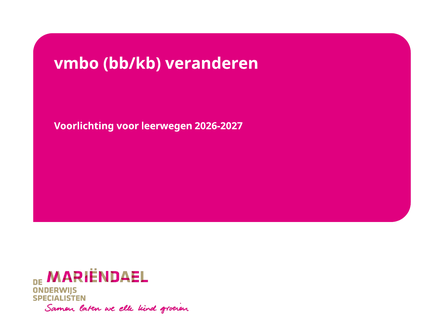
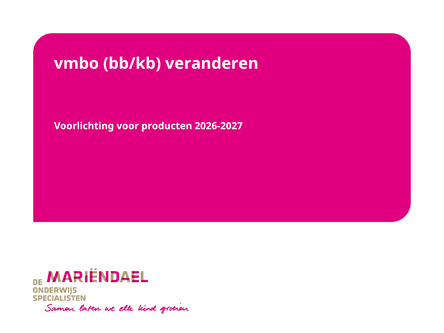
leerwegen: leerwegen -> producten
